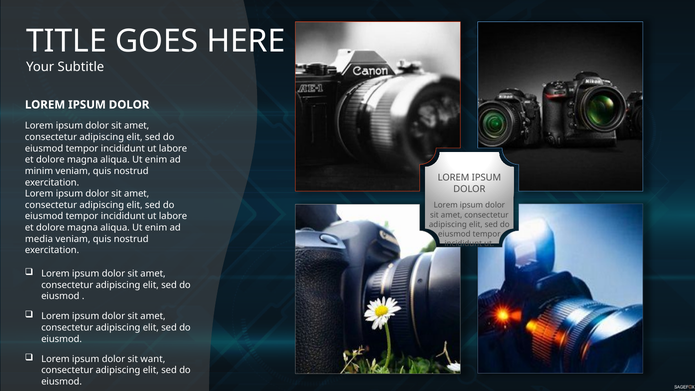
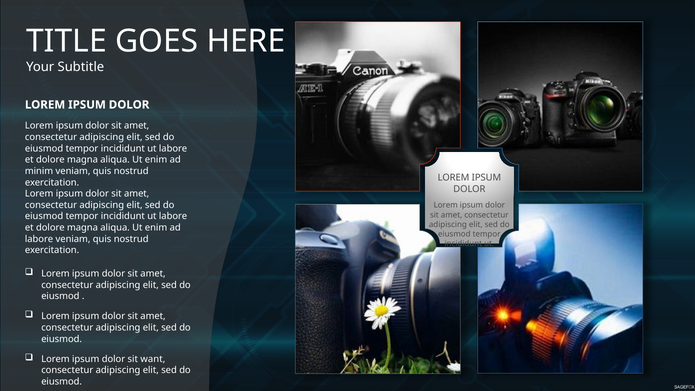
media at (39, 239): media -> labore
